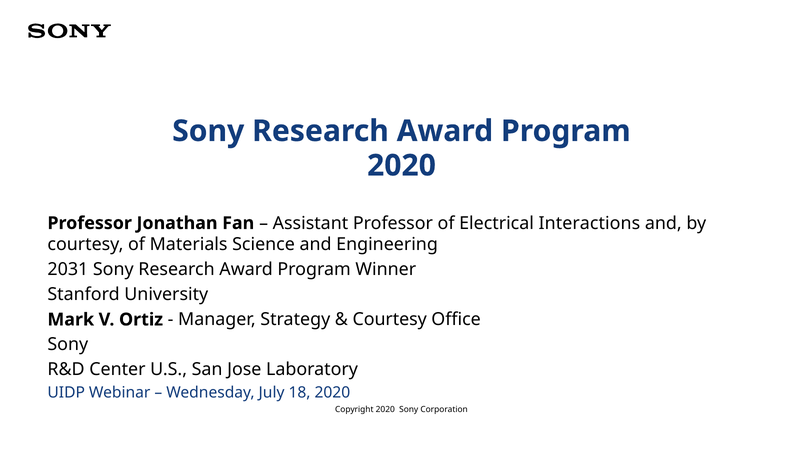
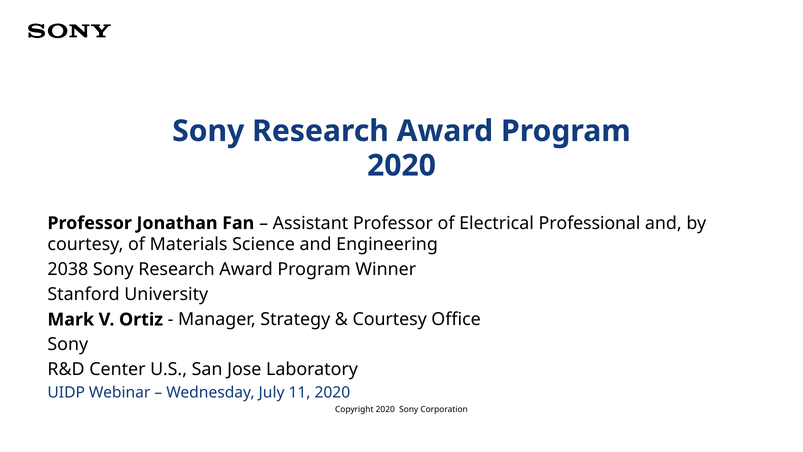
Interactions: Interactions -> Professional
2031: 2031 -> 2038
18: 18 -> 11
